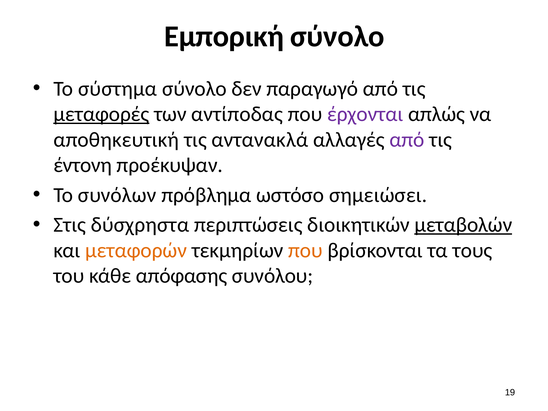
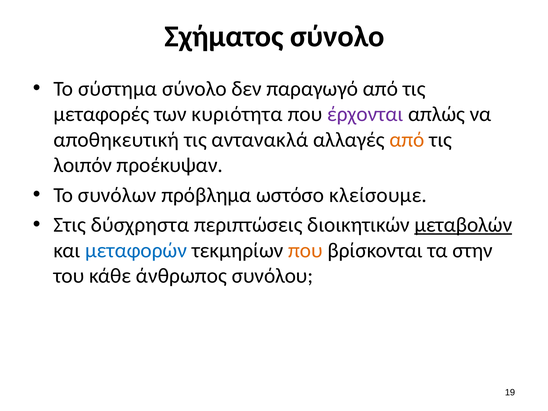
Εμπορική: Εμπορική -> Σχήματος
μεταφορές underline: present -> none
αντίποδας: αντίποδας -> κυριότητα
από at (407, 140) colour: purple -> orange
έντονη: έντονη -> λοιπόν
σημειώσει: σημειώσει -> κλείσουμε
μεταφορών colour: orange -> blue
τους: τους -> στην
απόφασης: απόφασης -> άνθρωπος
